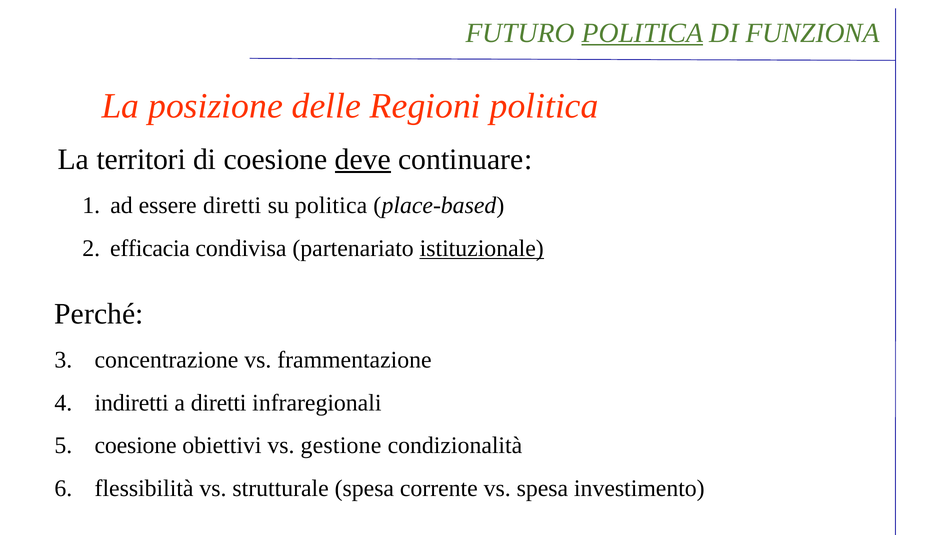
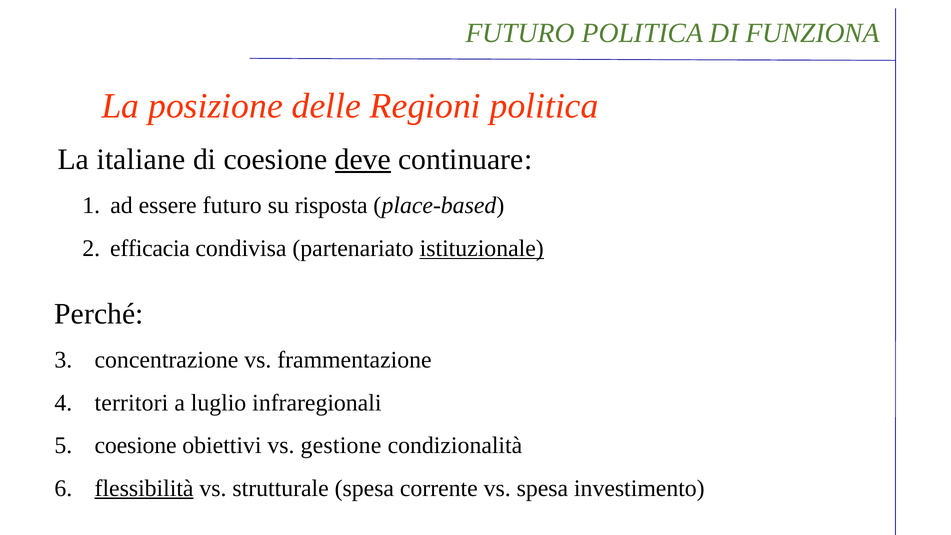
POLITICA at (642, 33) underline: present -> none
territori: territori -> italiane
essere diretti: diretti -> futuro
su politica: politica -> risposta
indiretti: indiretti -> territori
a diretti: diretti -> luglio
flessibilità underline: none -> present
